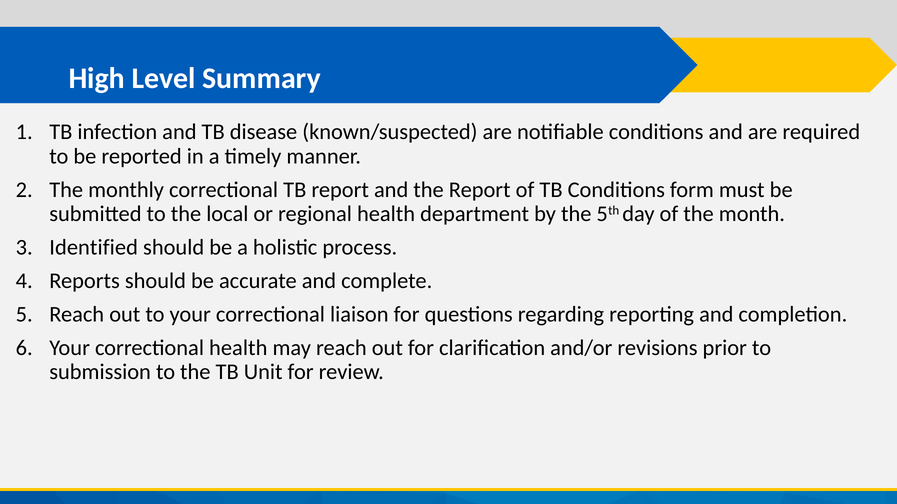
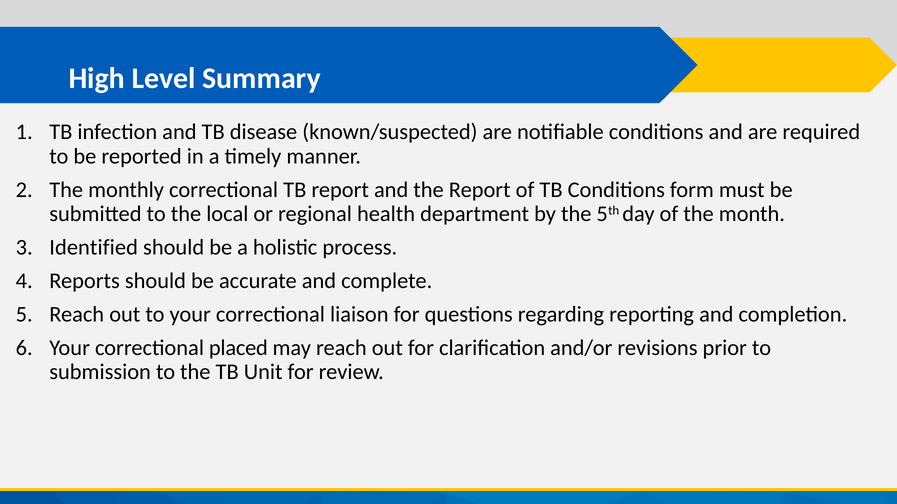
correctional health: health -> placed
